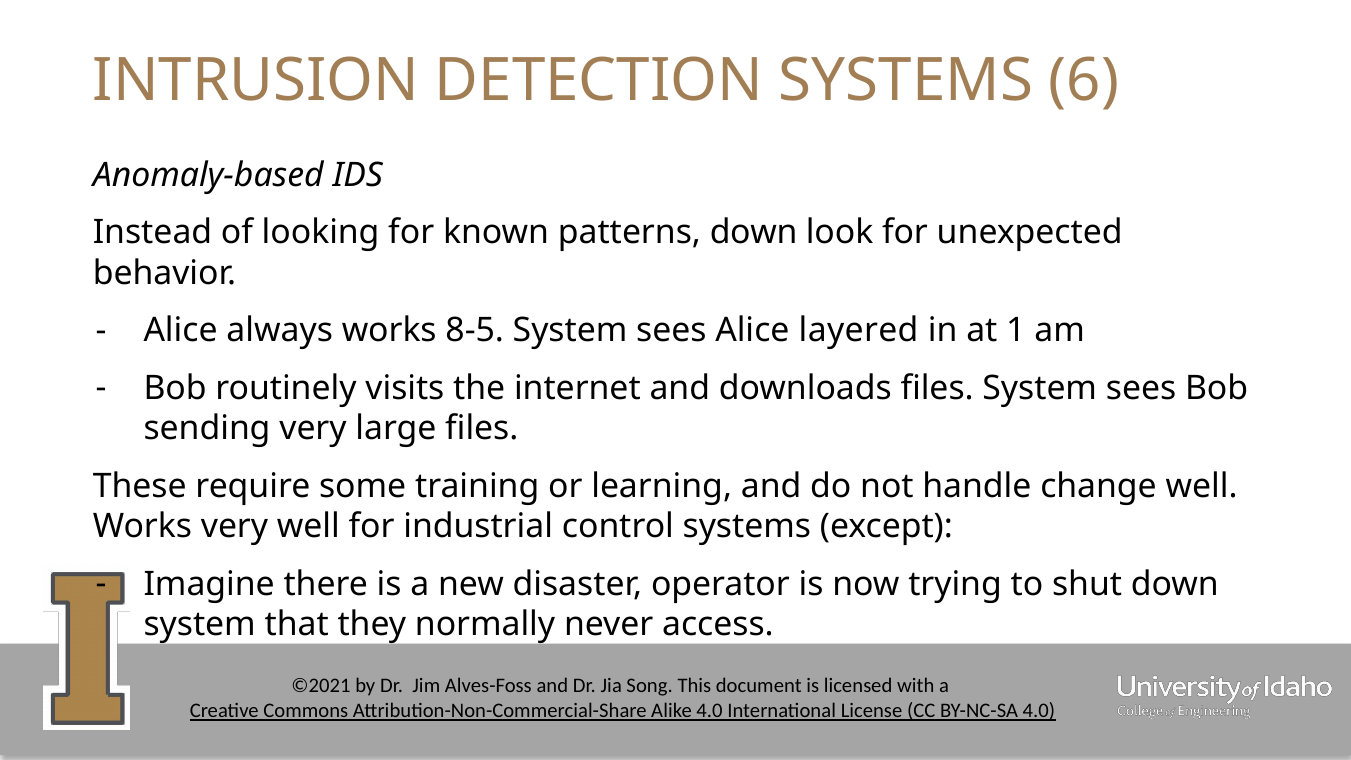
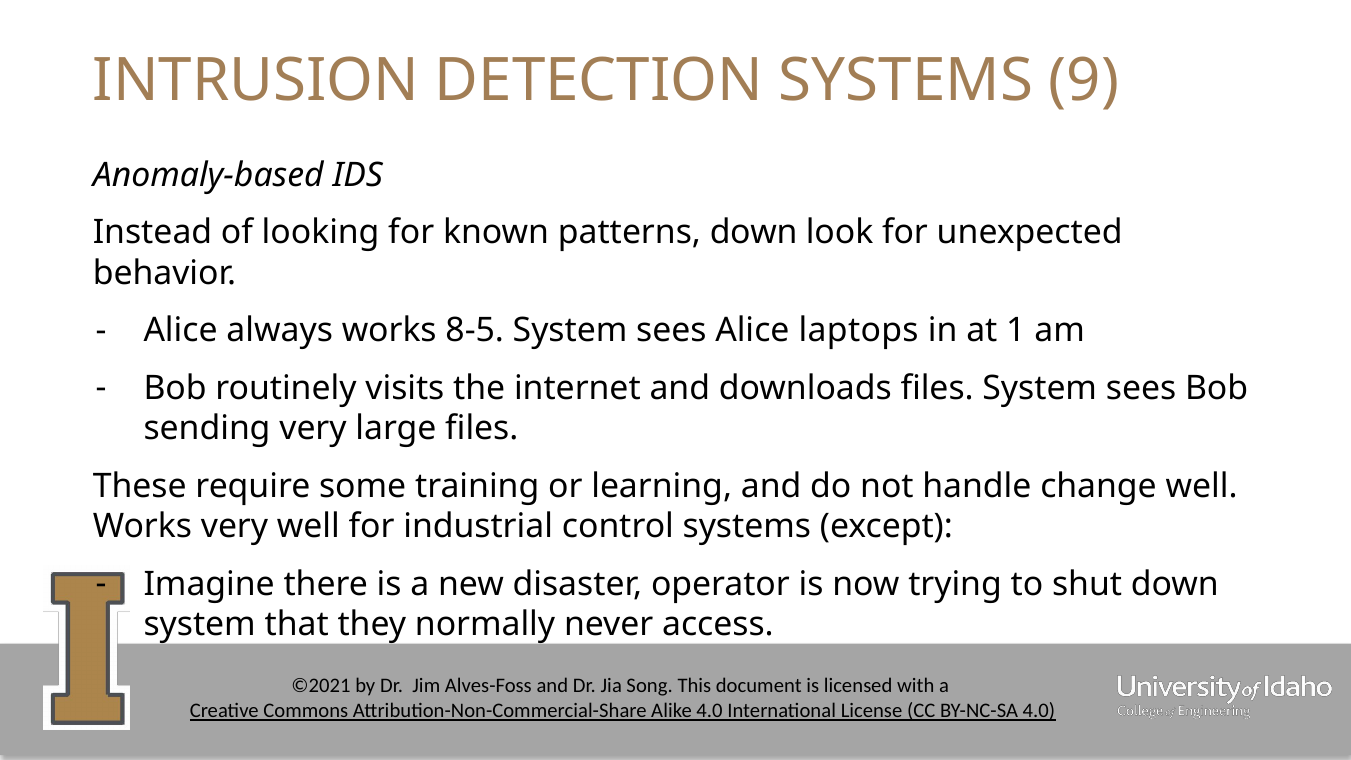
6: 6 -> 9
layered: layered -> laptops
